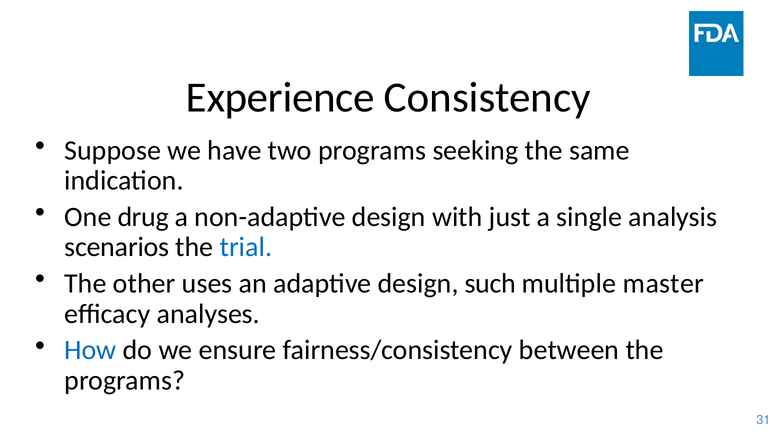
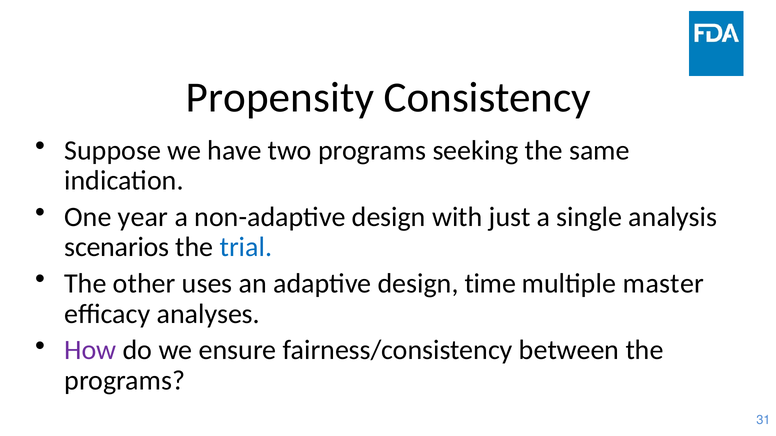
Experience: Experience -> Propensity
drug: drug -> year
such: such -> time
How colour: blue -> purple
